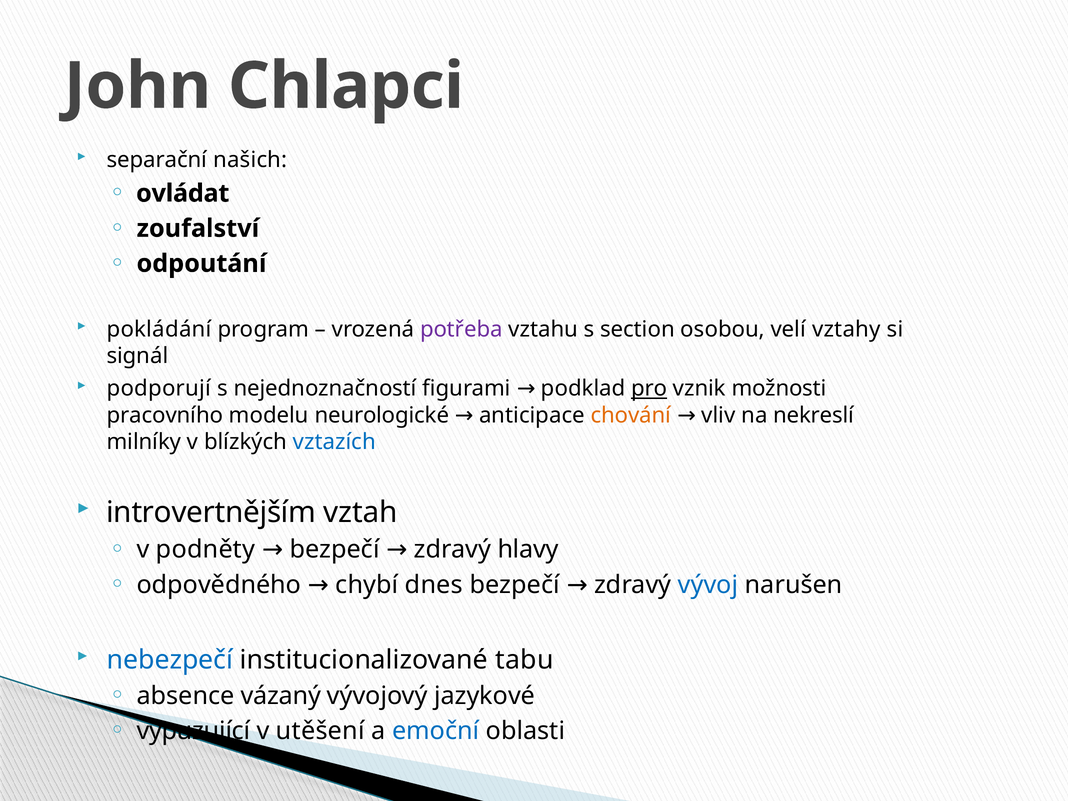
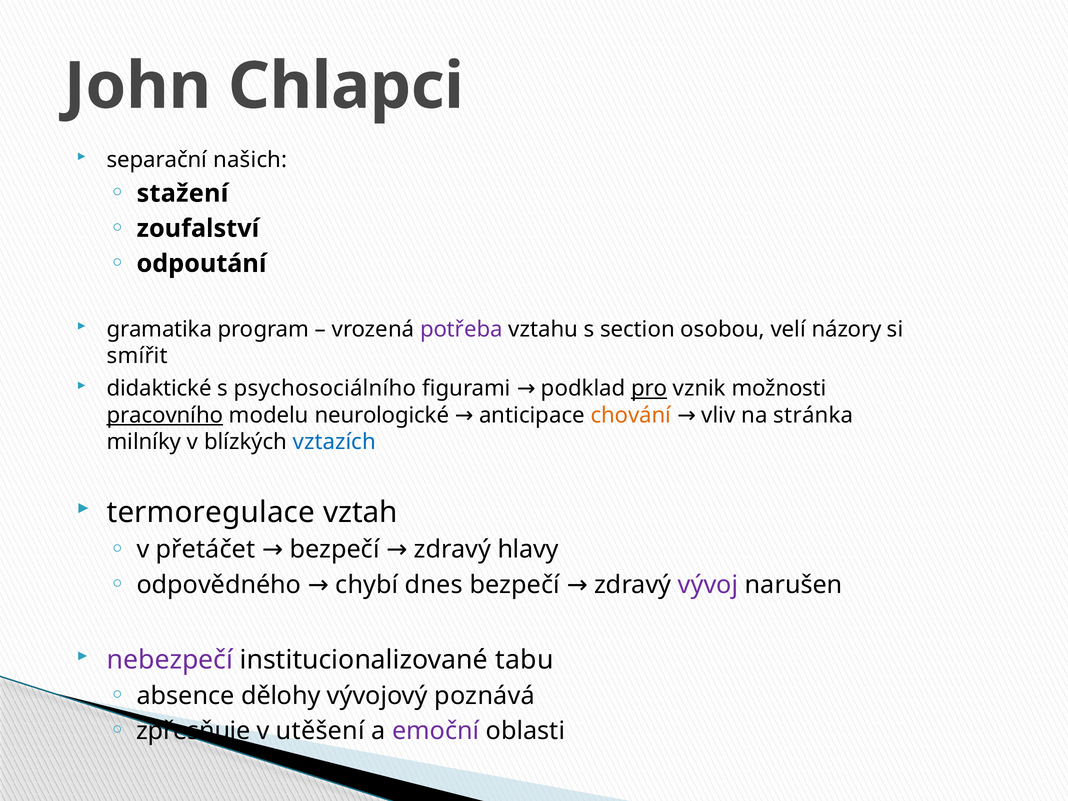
ovládat: ovládat -> stažení
pokládání: pokládání -> gramatika
vztahy: vztahy -> názory
signál: signál -> smířit
podporují: podporují -> didaktické
nejednoznačností: nejednoznačností -> psychosociálního
pracovního underline: none -> present
nekreslí: nekreslí -> stránka
introvertnějším: introvertnějším -> termoregulace
podněty: podněty -> přetáčet
vývoj colour: blue -> purple
nebezpečí colour: blue -> purple
vázaný: vázaný -> dělohy
jazykové: jazykové -> poznává
vypuzující: vypuzující -> zpřesňuje
emoční colour: blue -> purple
